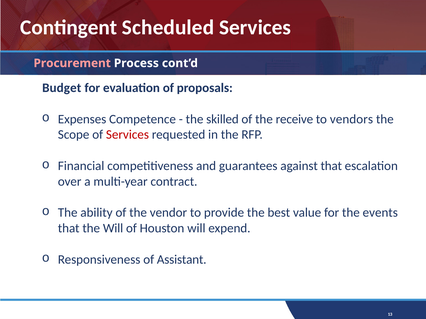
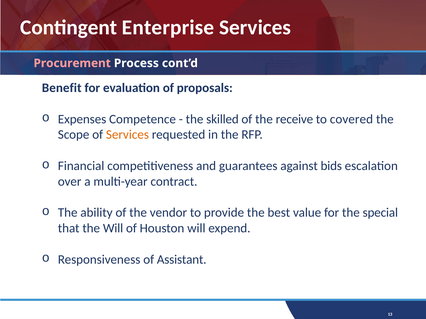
Scheduled: Scheduled -> Enterprise
Budget: Budget -> Benefit
vendors: vendors -> covered
Services at (127, 135) colour: red -> orange
against that: that -> bids
events: events -> special
